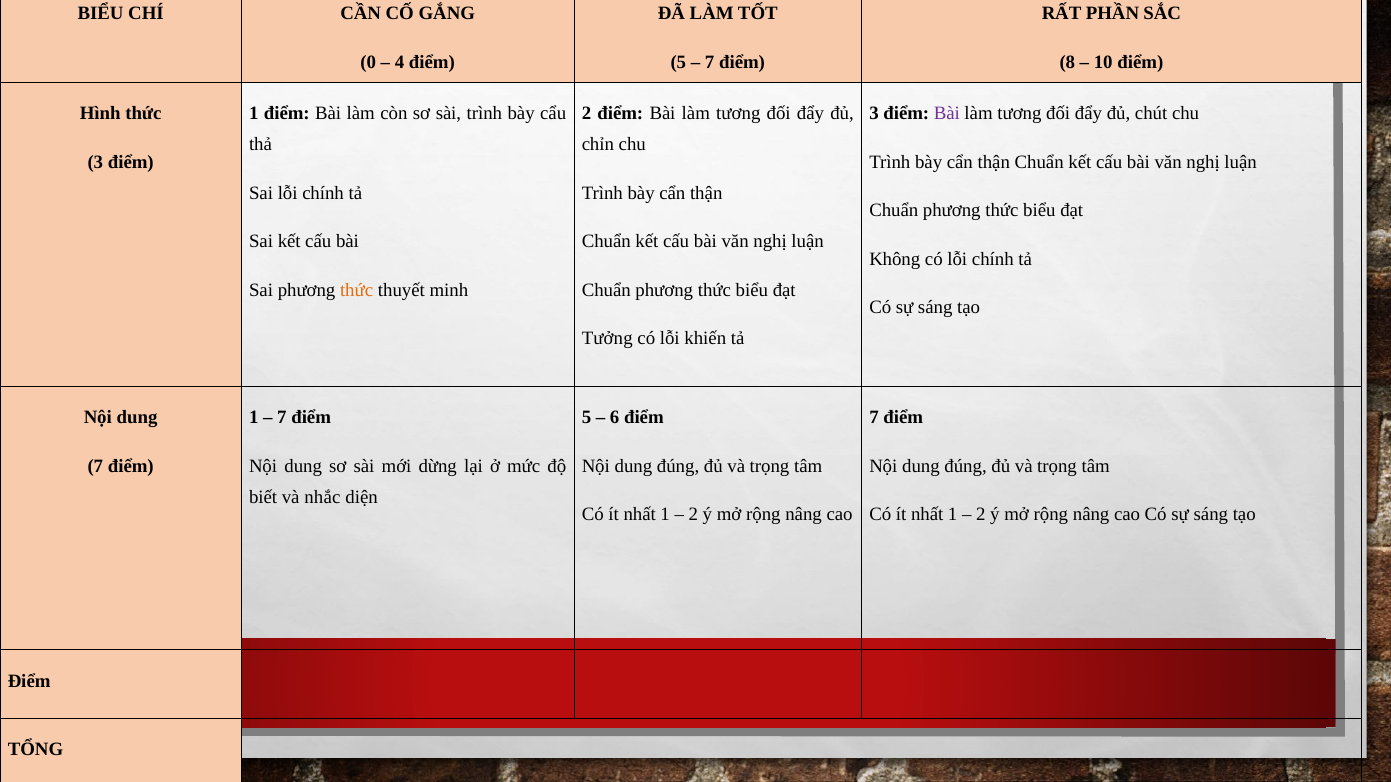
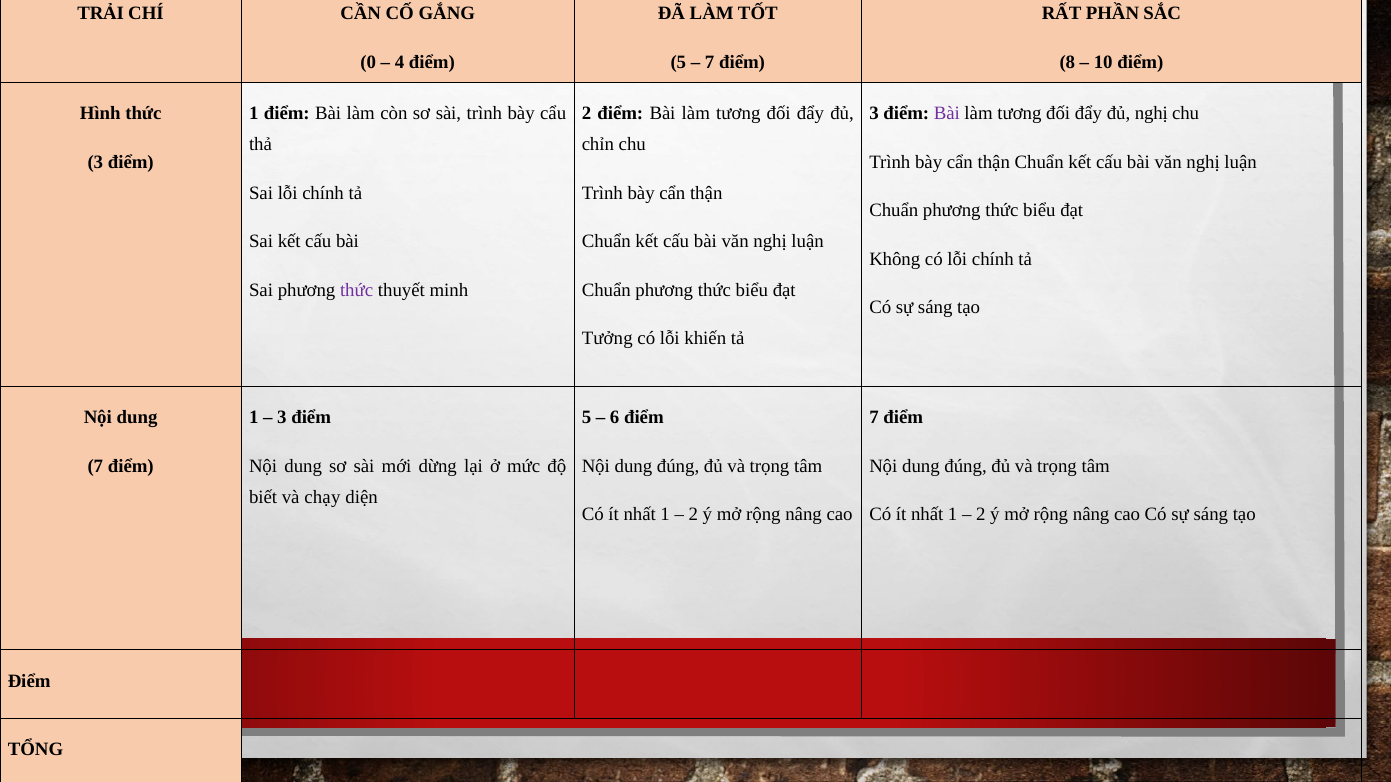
BIỂU at (101, 13): BIỂU -> TRẢI
đủ chút: chút -> nghị
thức at (357, 290) colour: orange -> purple
7 at (282, 418): 7 -> 3
nhắc: nhắc -> chạy
